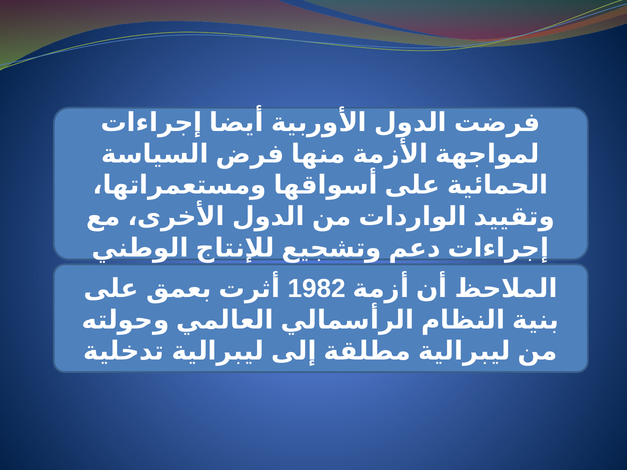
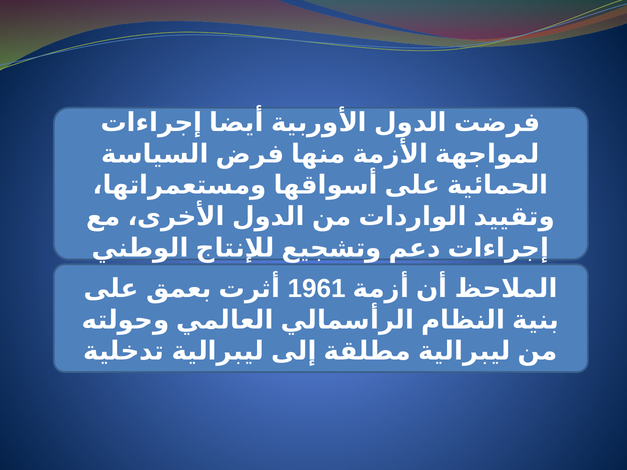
1982: 1982 -> 1961
